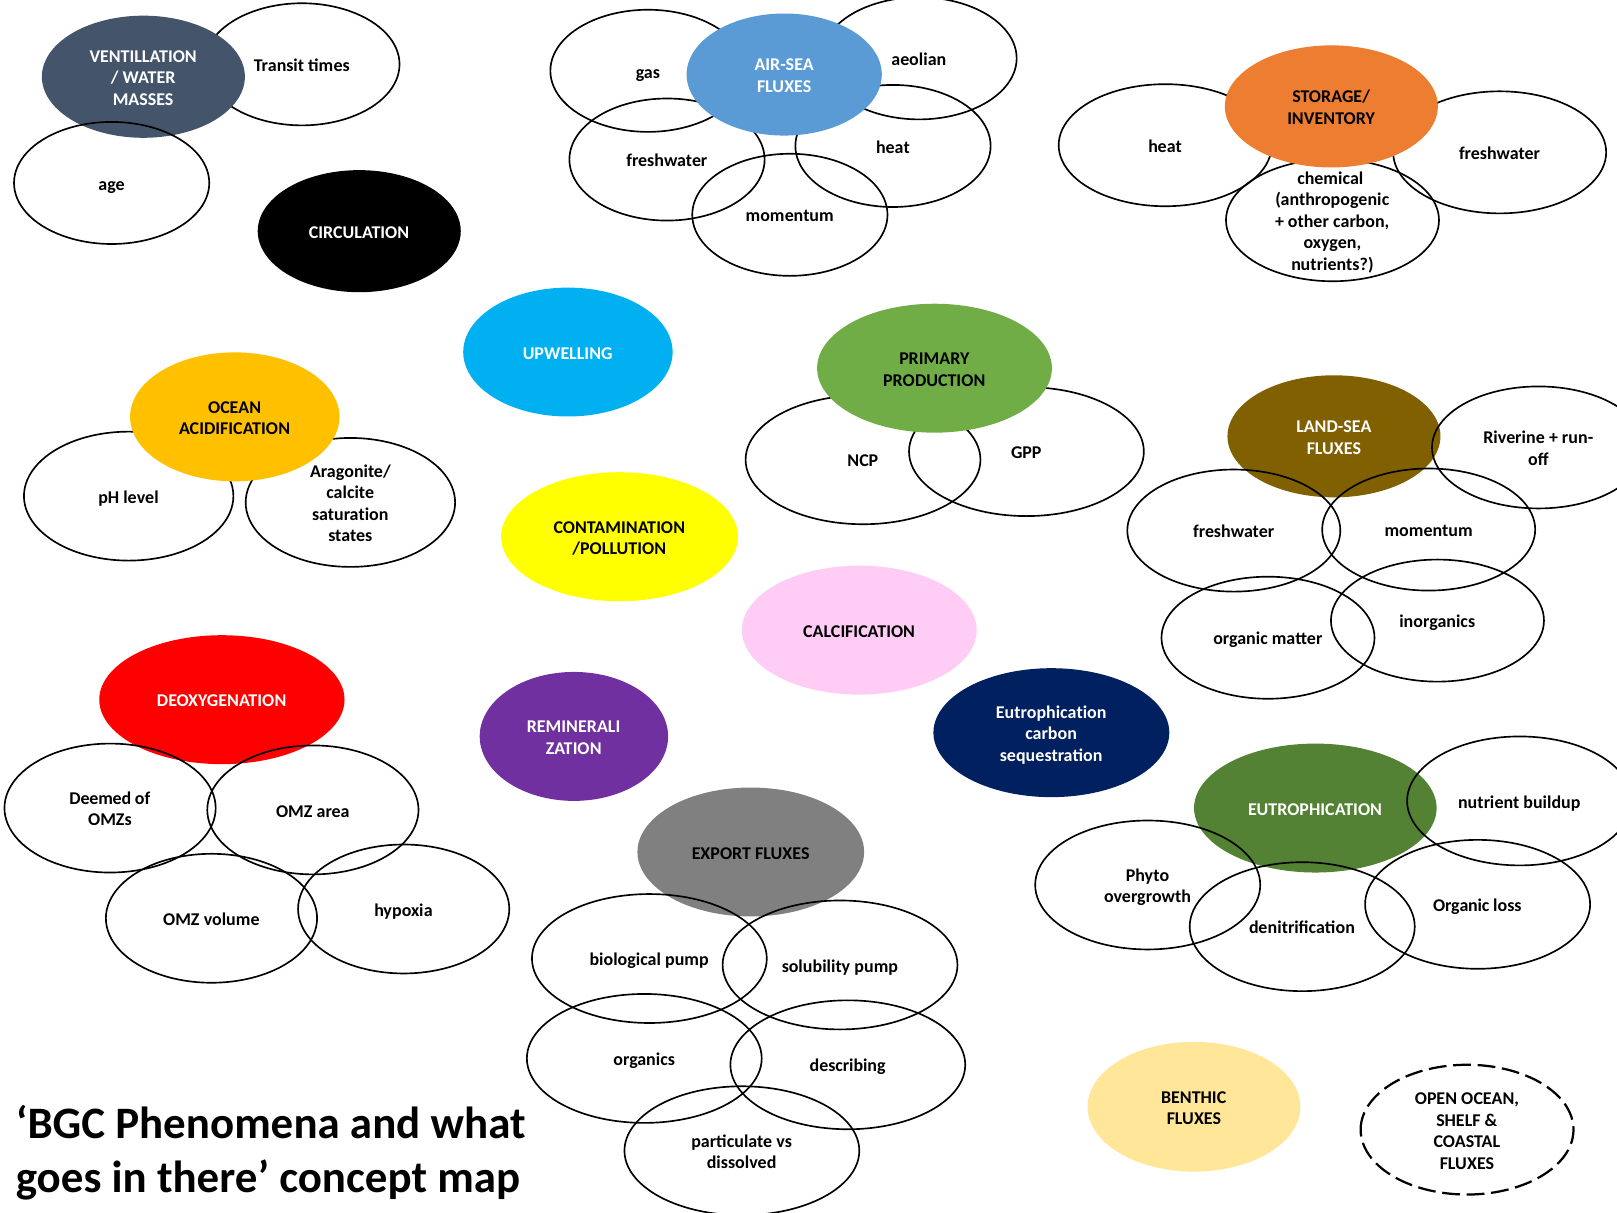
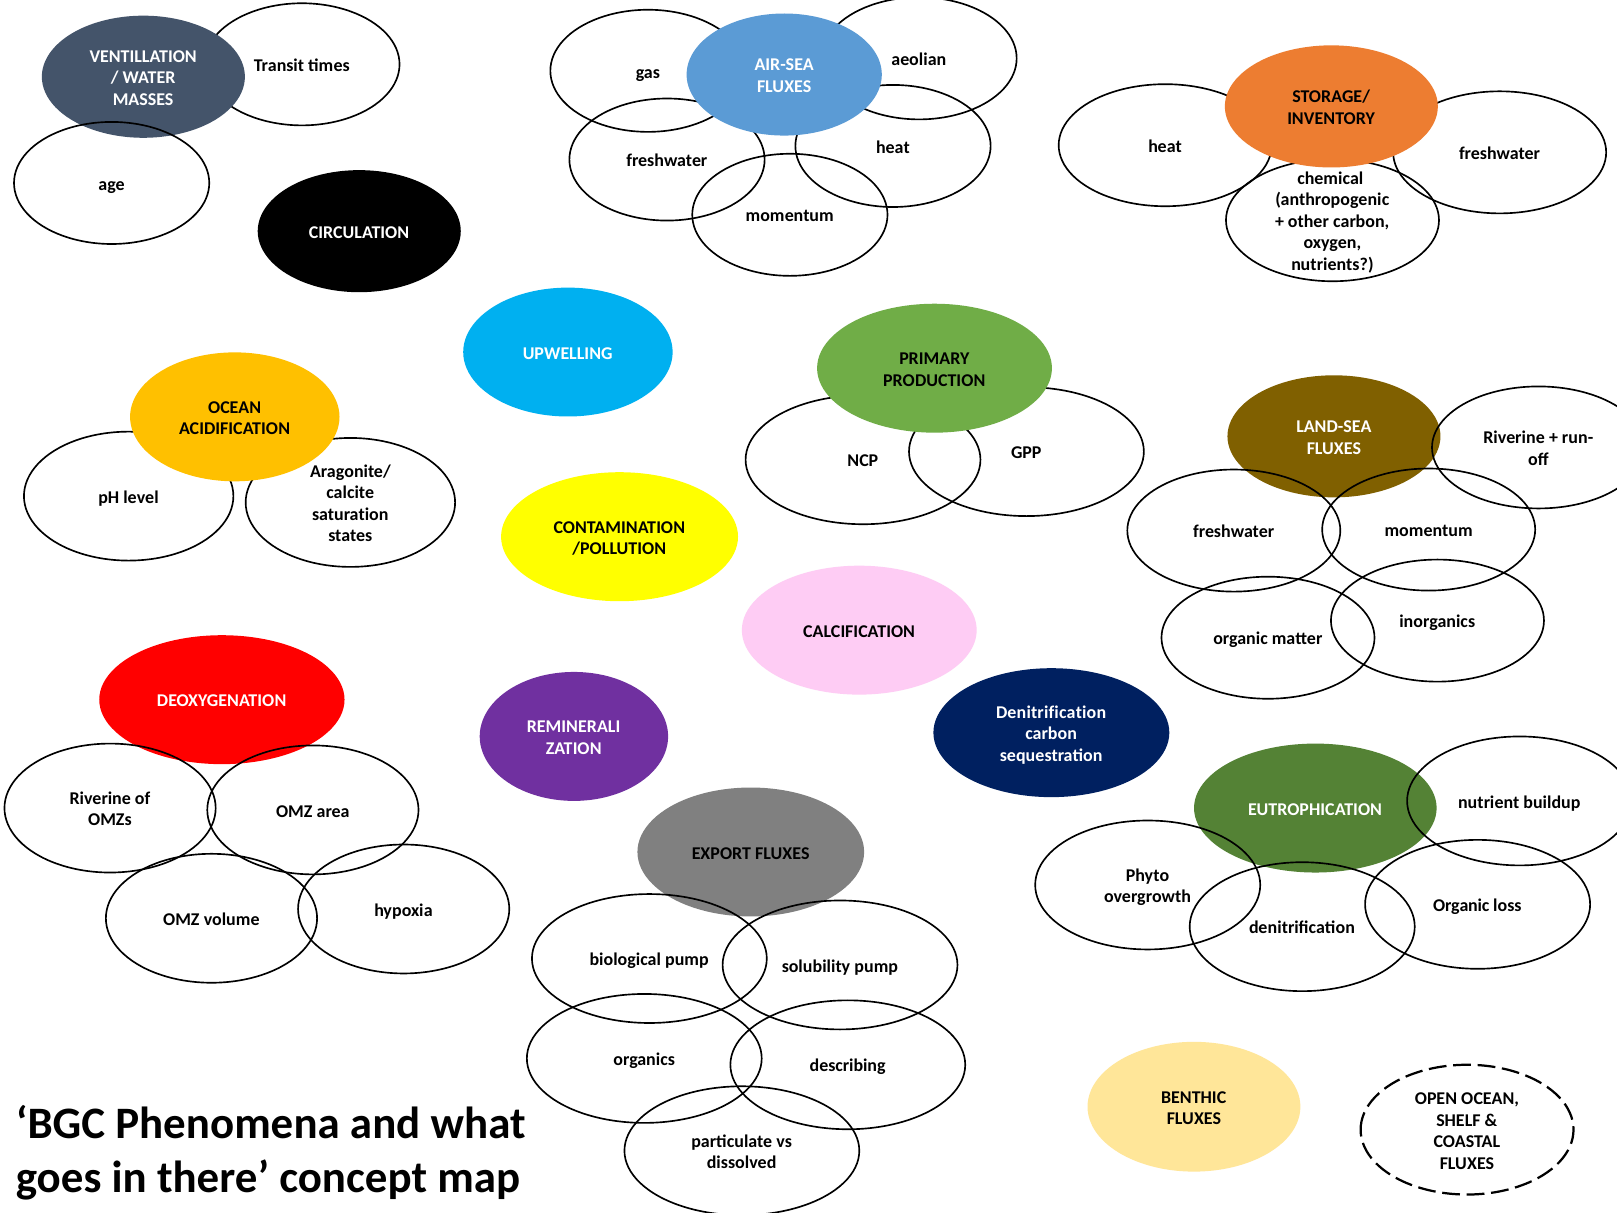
Eutrophication at (1051, 712): Eutrophication -> Denitrification
Deemed at (100, 798): Deemed -> Riverine
